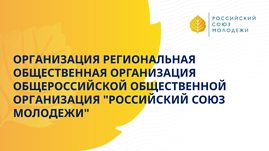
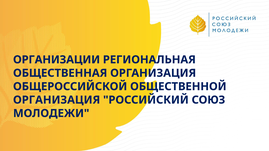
ОРГАНИЗАЦИЯ at (57, 60): ОРГАНИЗАЦИЯ -> ОРГАНИЗАЦИИ
